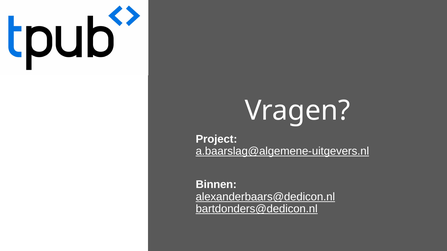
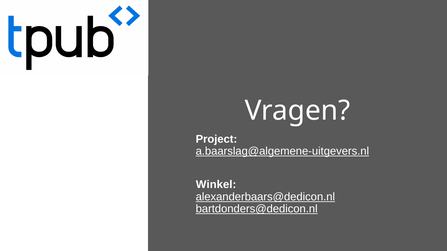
Binnen: Binnen -> Winkel
